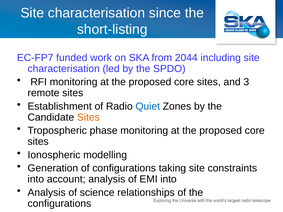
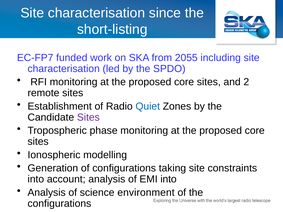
2044: 2044 -> 2055
3: 3 -> 2
Sites at (88, 117) colour: orange -> purple
relationships: relationships -> environment
